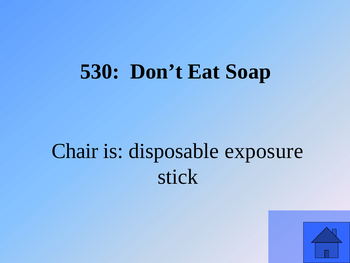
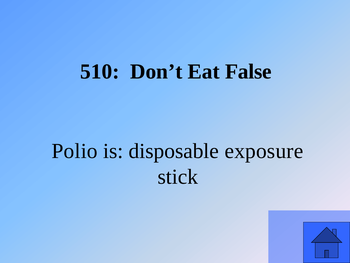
530: 530 -> 510
Soap: Soap -> False
Chair: Chair -> Polio
